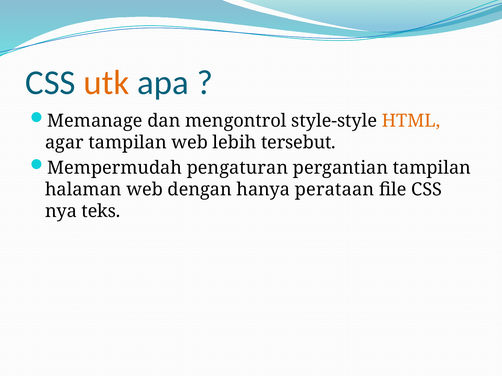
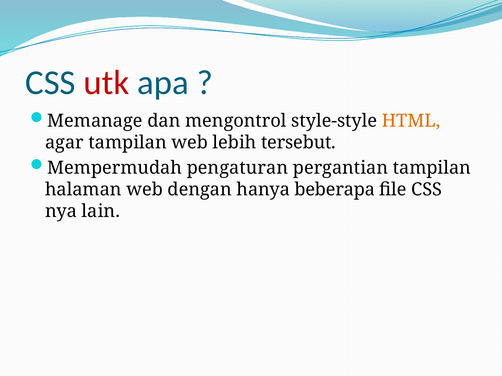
utk colour: orange -> red
perataan: perataan -> beberapa
teks: teks -> lain
